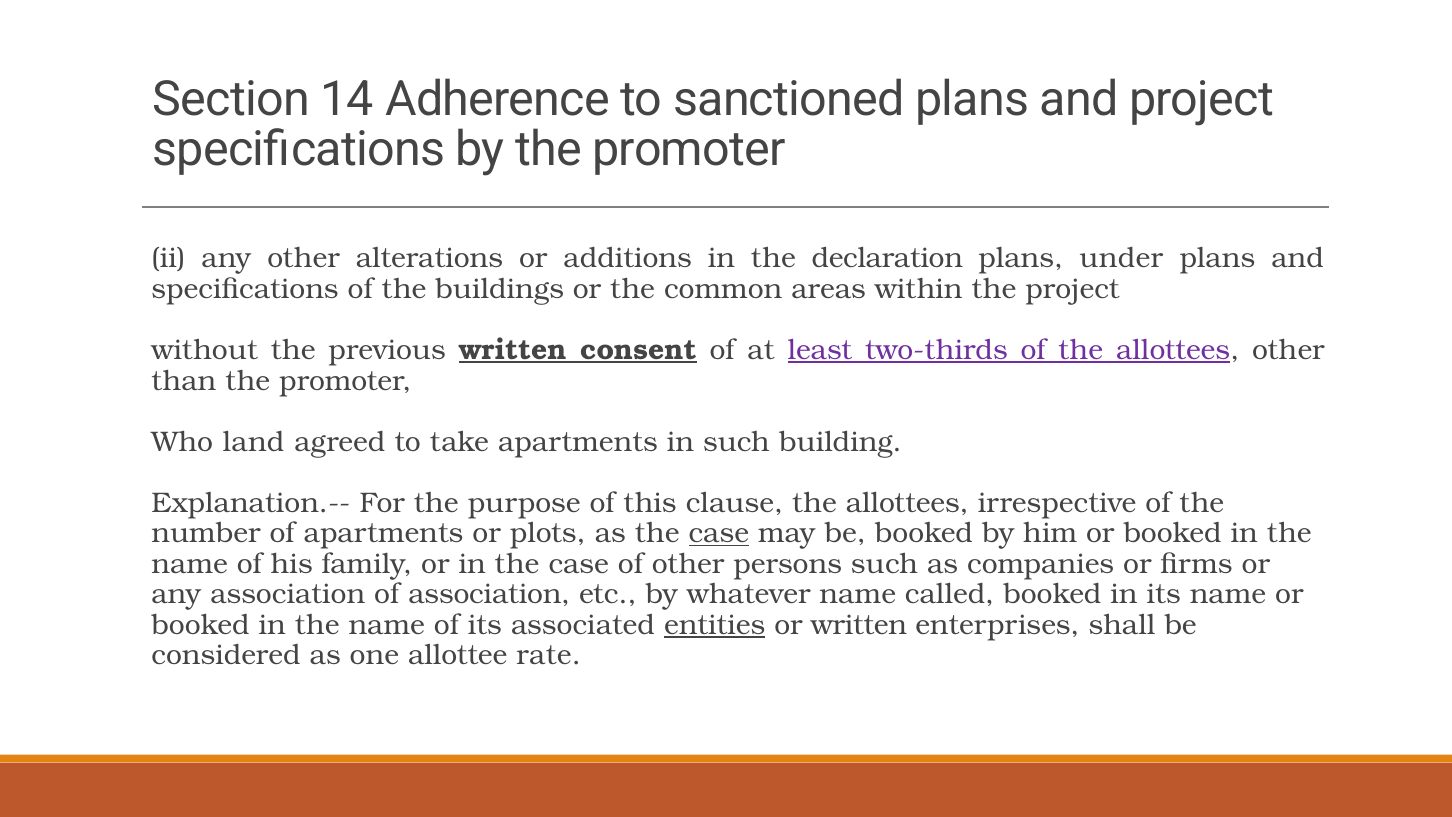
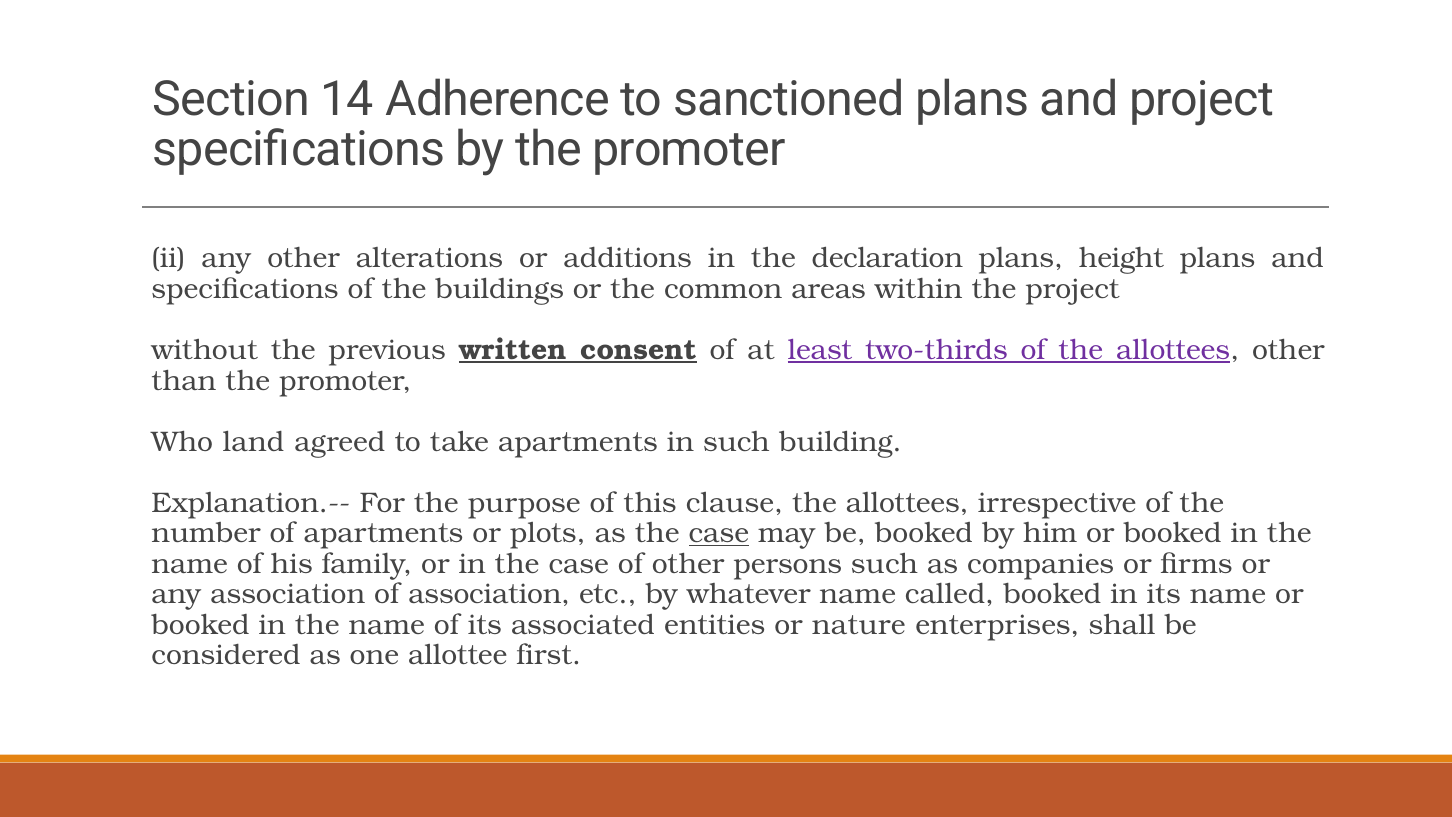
under: under -> height
entities underline: present -> none
or written: written -> nature
rate: rate -> first
